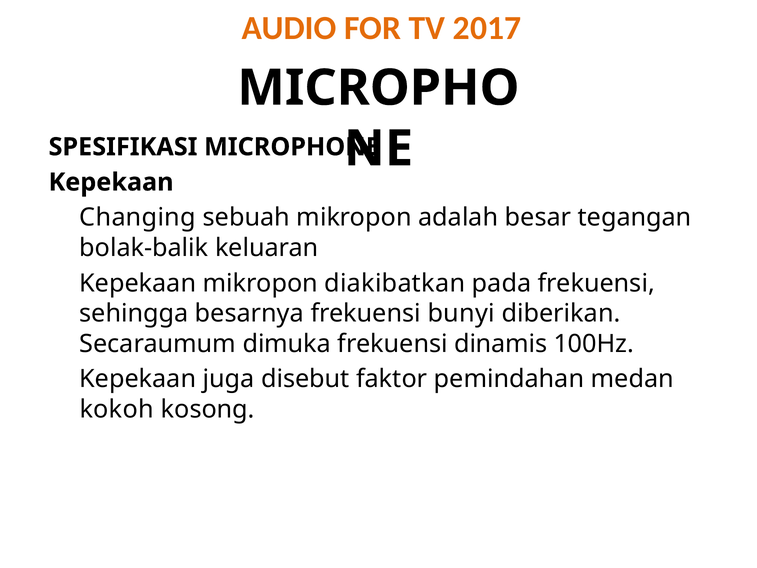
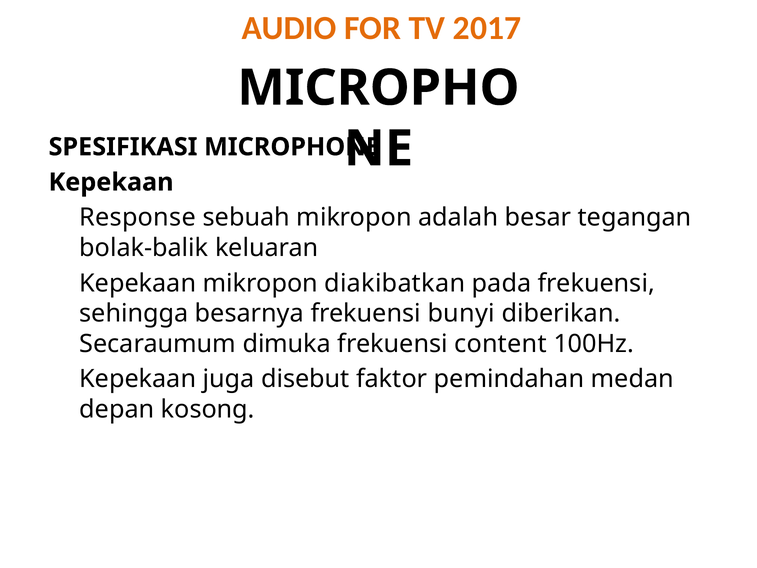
Changing: Changing -> Response
dinamis: dinamis -> content
kokoh: kokoh -> depan
